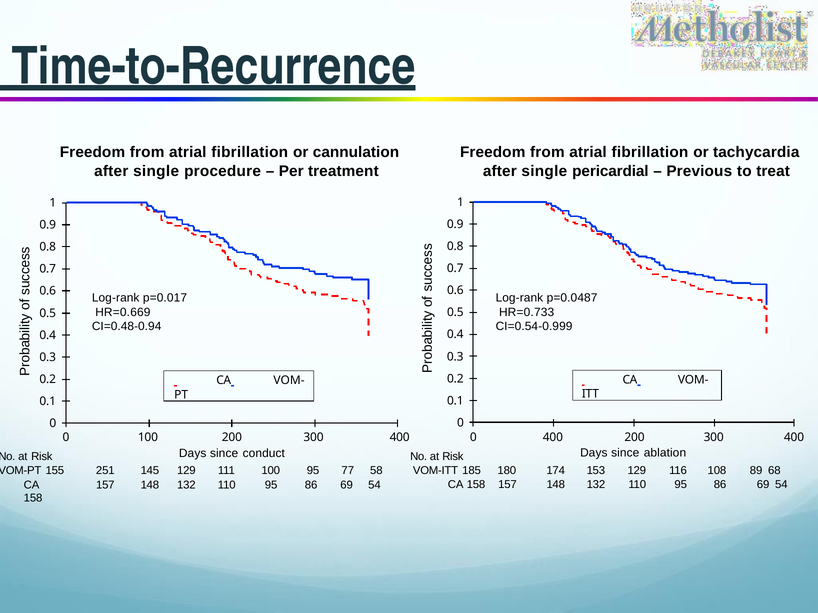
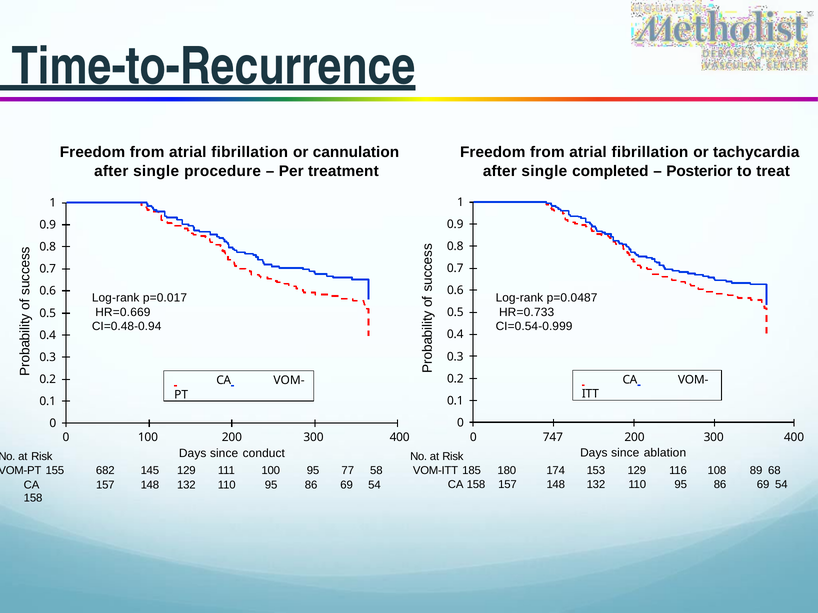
pericardial: pericardial -> completed
Previous: Previous -> Posterior
0 400: 400 -> 747
251: 251 -> 682
